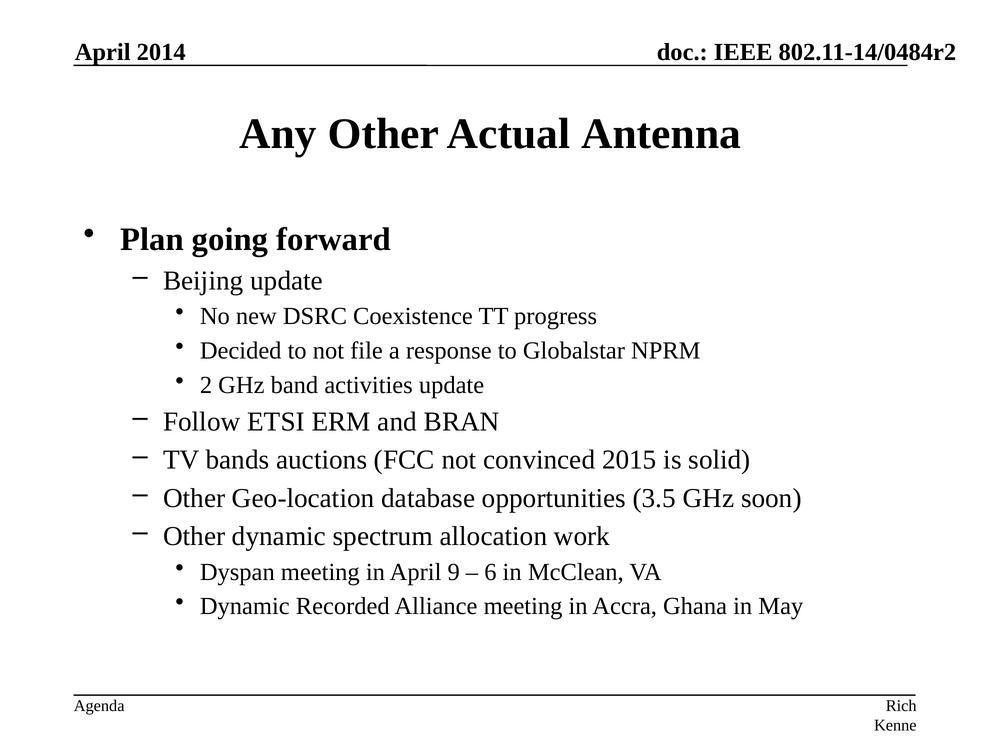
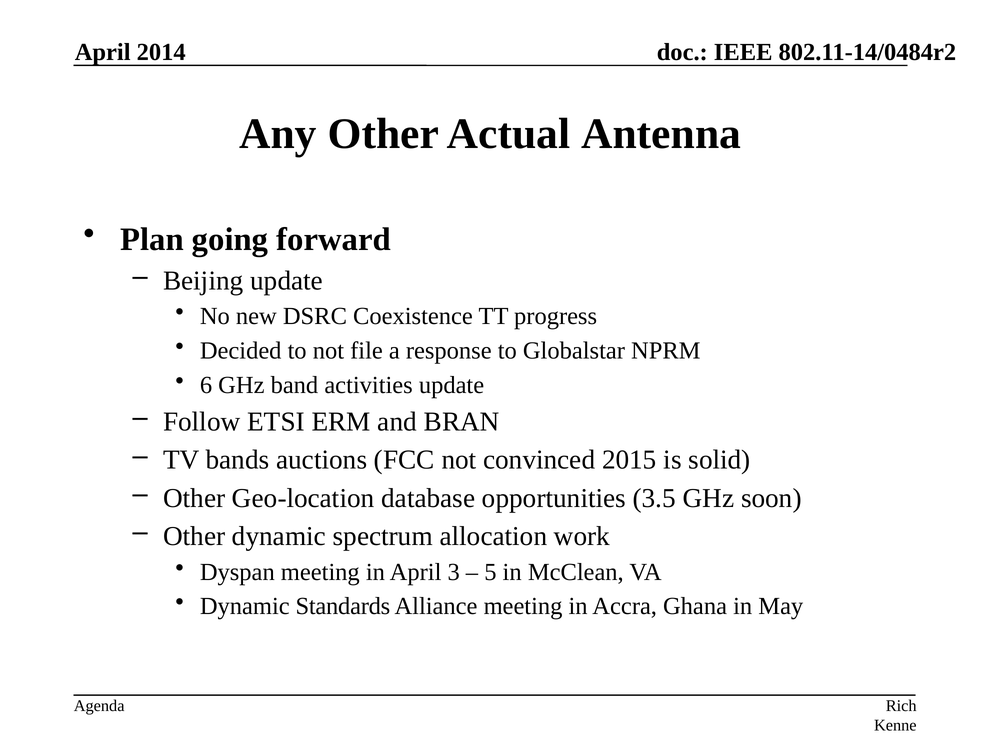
2: 2 -> 6
9: 9 -> 3
6: 6 -> 5
Recorded: Recorded -> Standards
